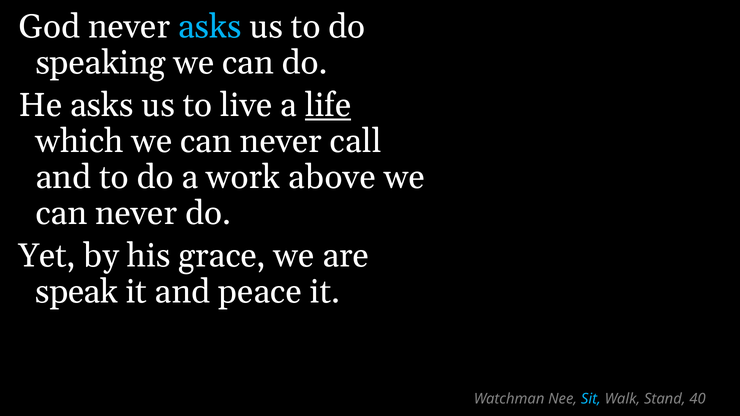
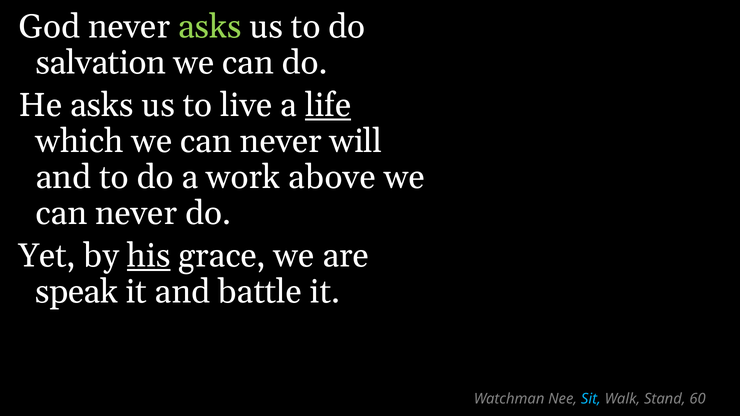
asks at (210, 27) colour: light blue -> light green
speaking: speaking -> salvation
call: call -> will
his underline: none -> present
peace: peace -> battle
40: 40 -> 60
